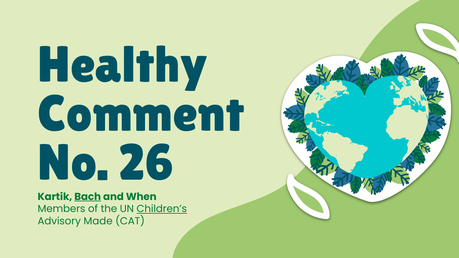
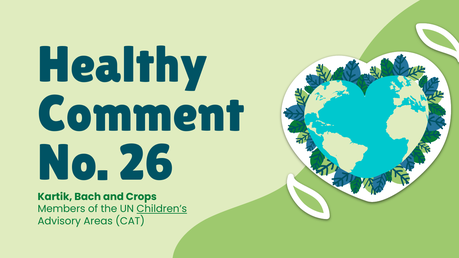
Bach underline: present -> none
When: When -> Crops
Made: Made -> Areas
